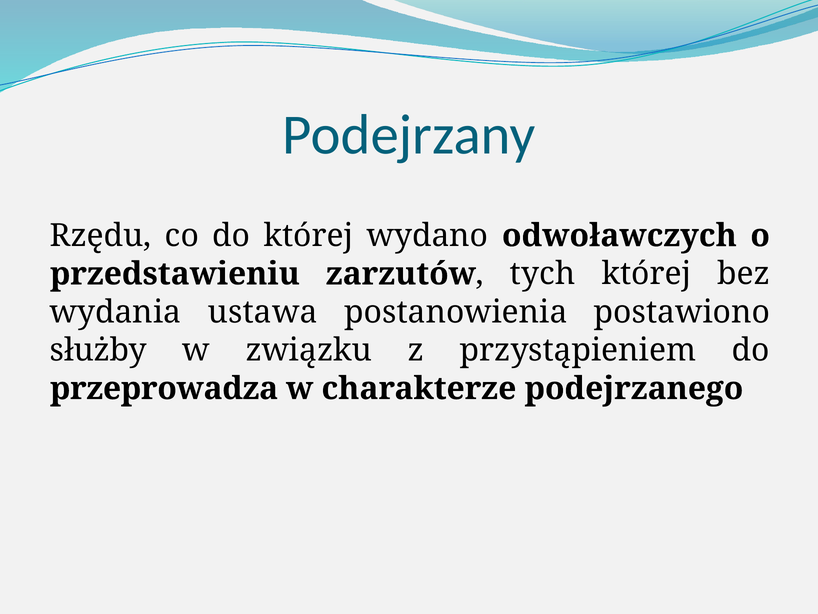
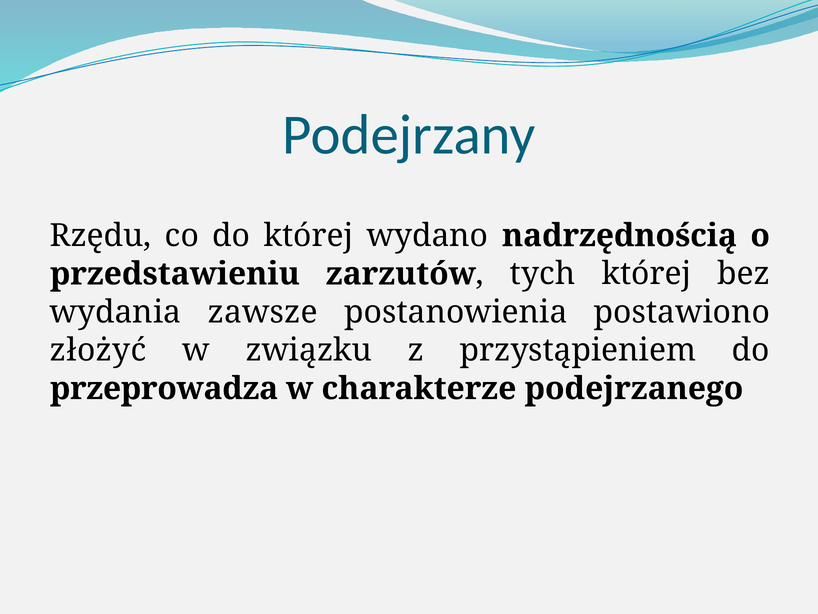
odwoławczych: odwoławczych -> nadrzędnością
ustawa: ustawa -> zawsze
służby: służby -> złożyć
